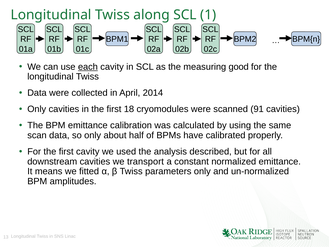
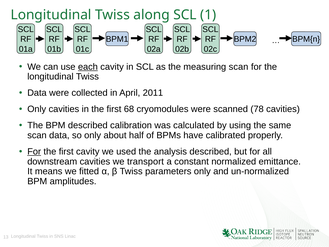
measuring good: good -> scan
2014: 2014 -> 2011
18: 18 -> 68
91: 91 -> 78
BPM emittance: emittance -> described
For at (34, 151) underline: none -> present
